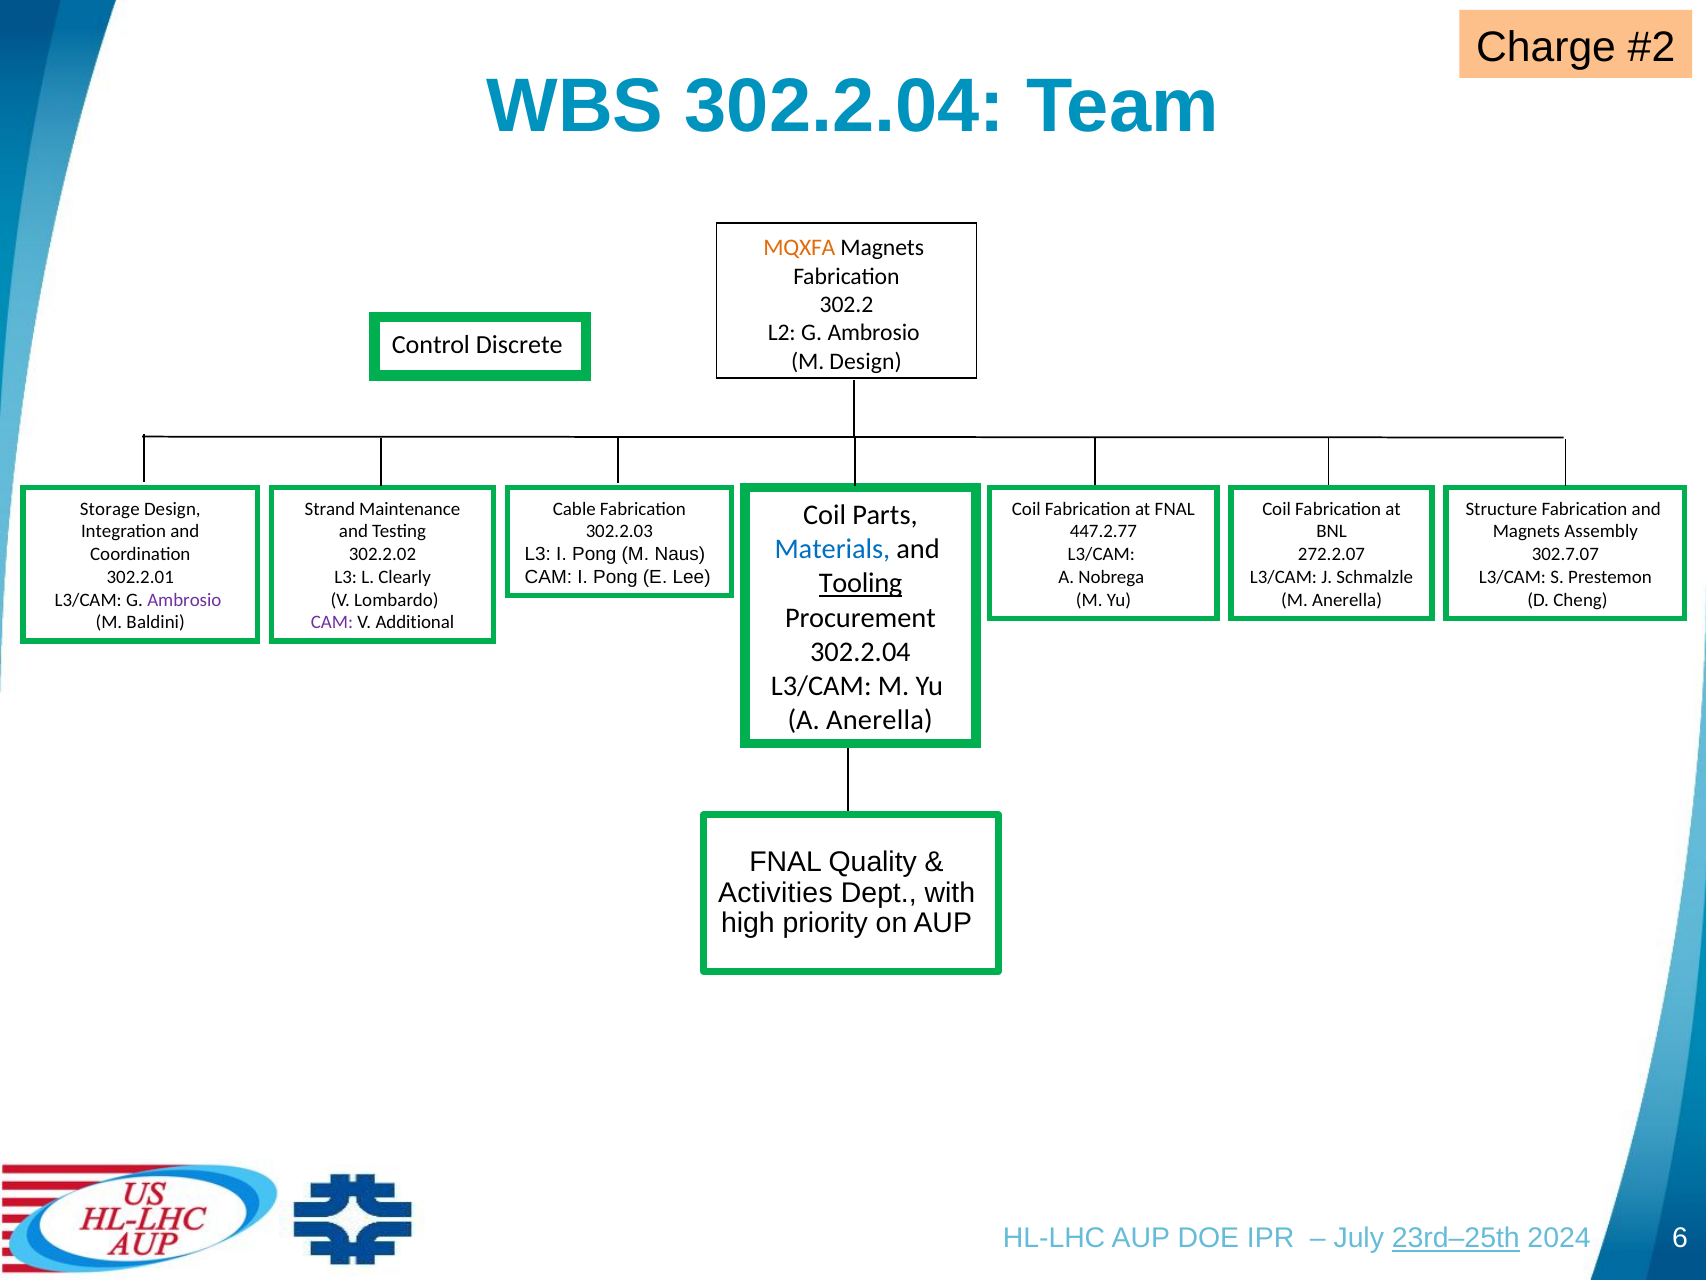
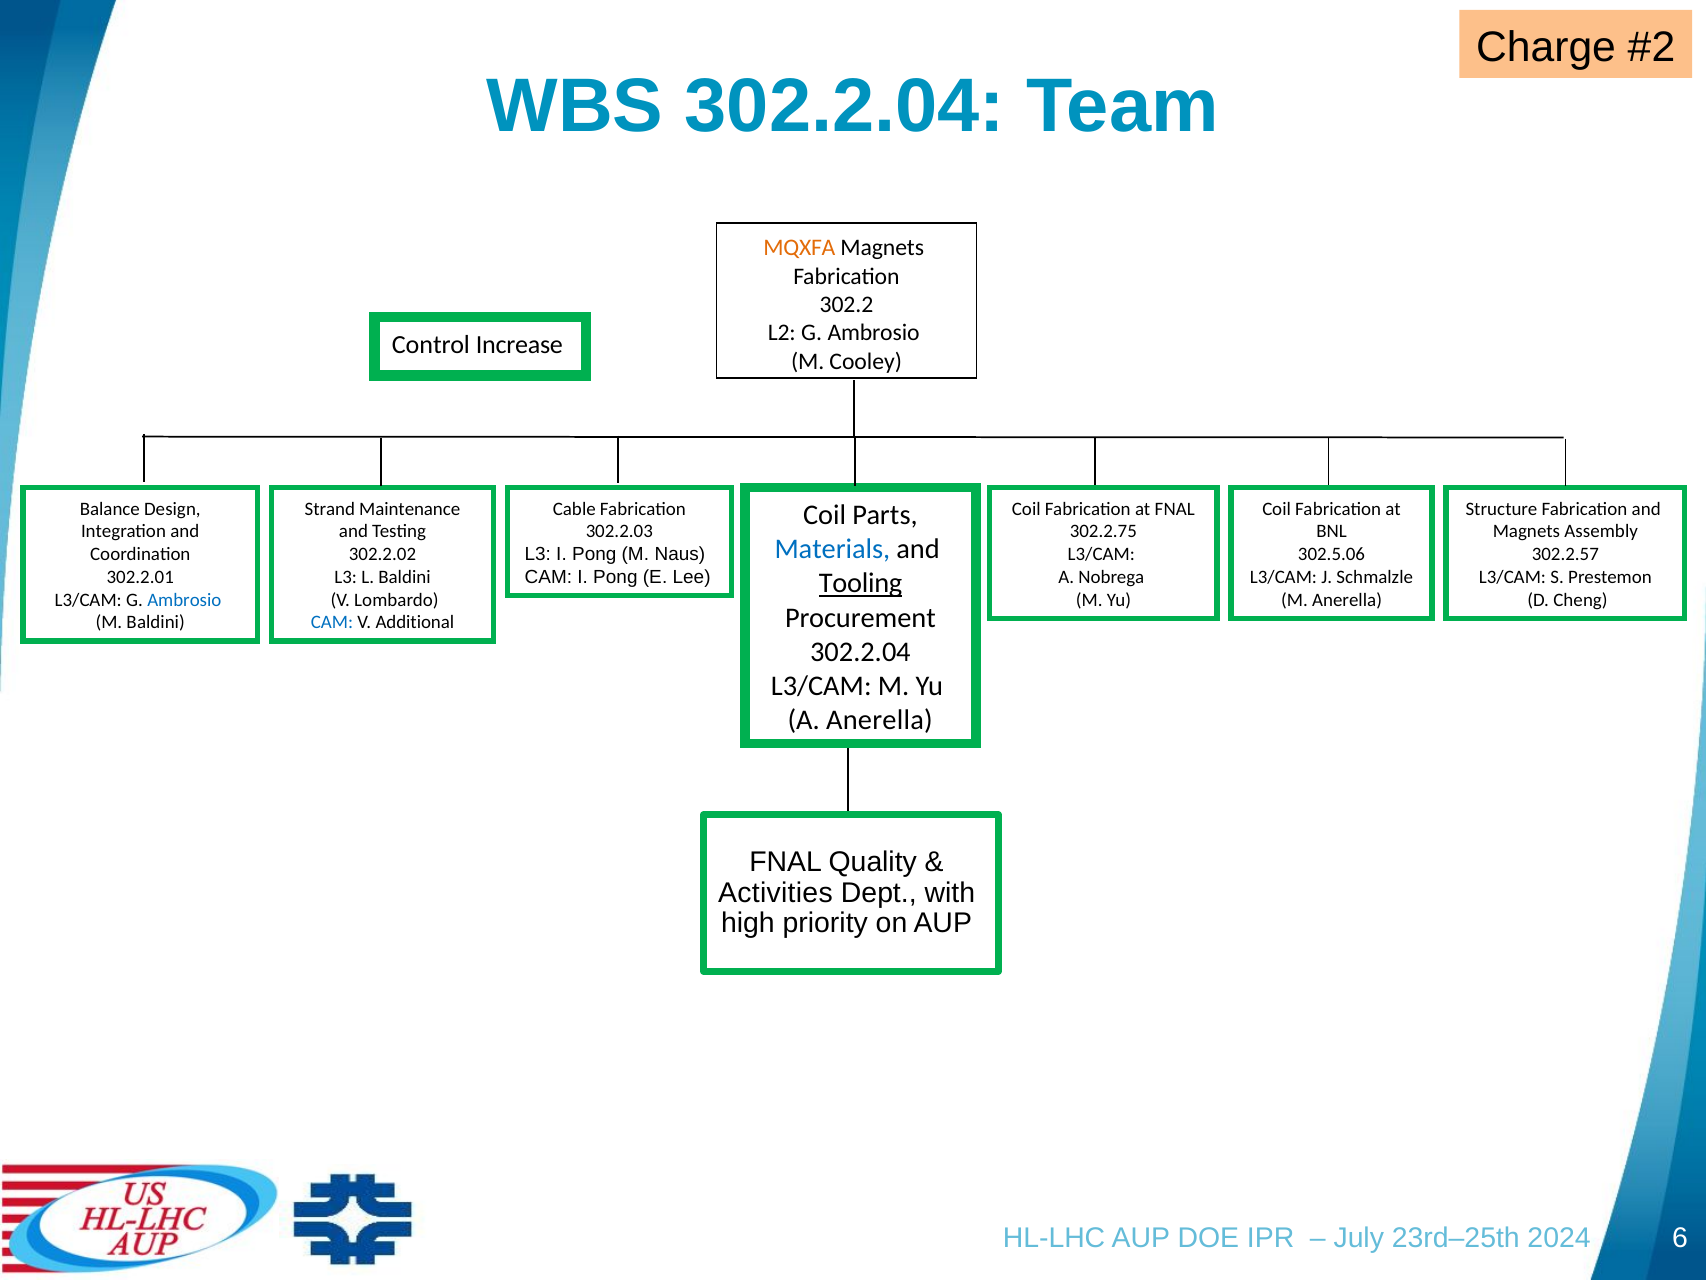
Discrete: Discrete -> Increase
M Design: Design -> Cooley
Storage: Storage -> Balance
447.2.77: 447.2.77 -> 302.2.75
272.2.07: 272.2.07 -> 302.5.06
302.7.07: 302.7.07 -> 302.2.57
L Clearly: Clearly -> Baldini
Ambrosio at (184, 600) colour: purple -> blue
CAM at (332, 622) colour: purple -> blue
23rd–25th underline: present -> none
